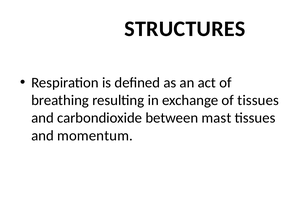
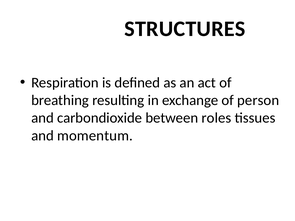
of tissues: tissues -> person
mast: mast -> roles
